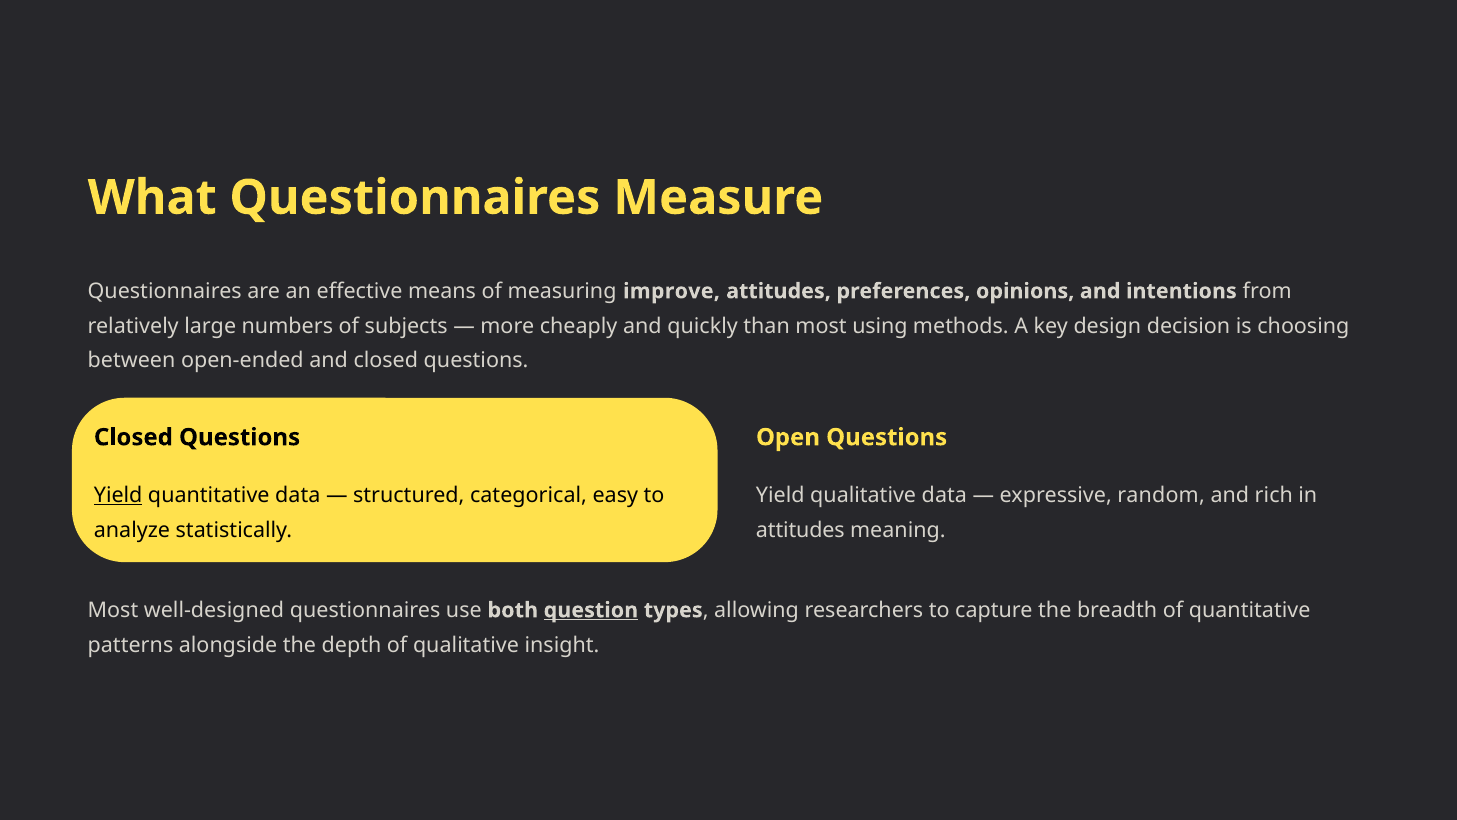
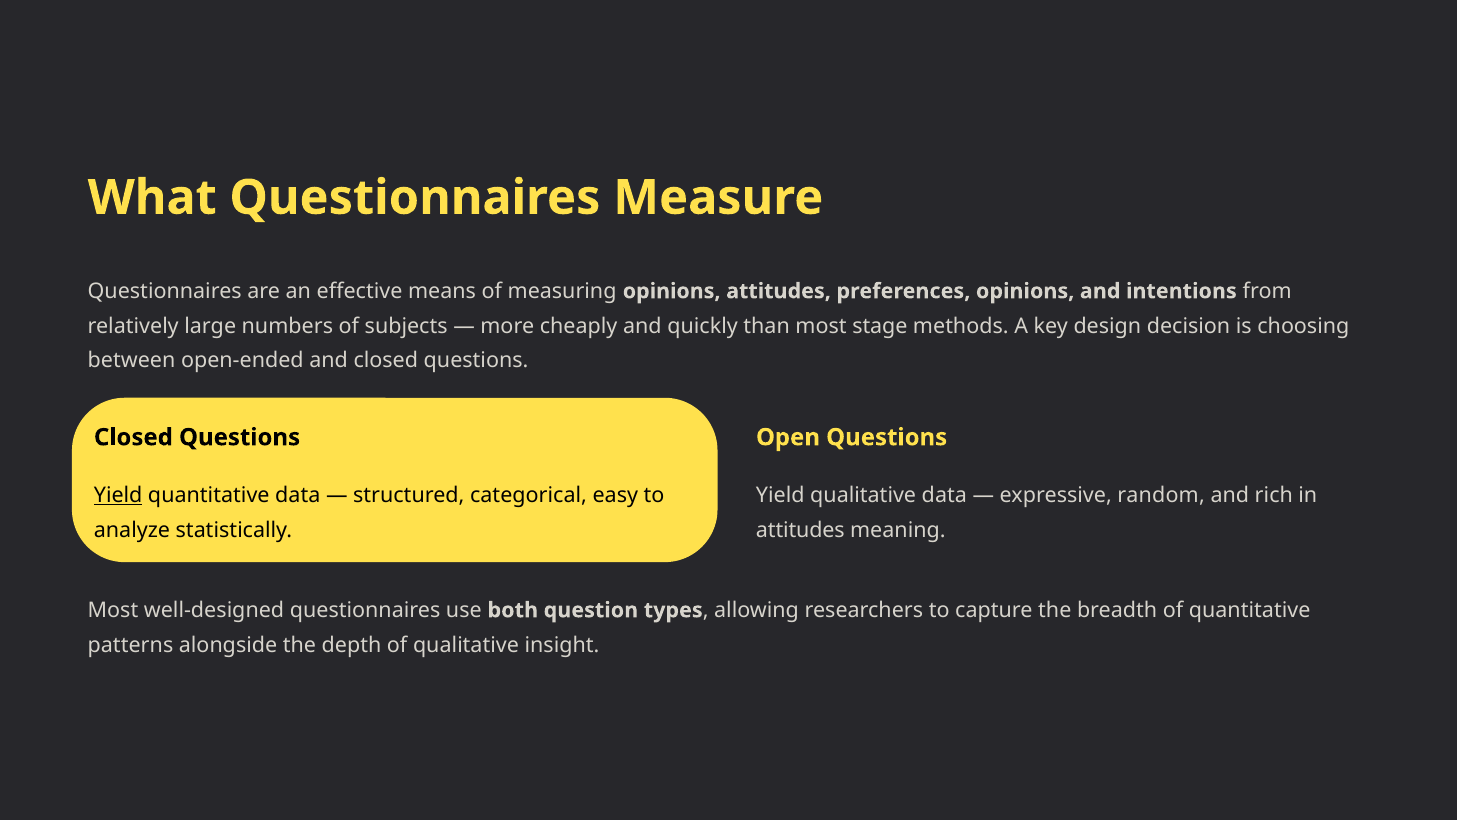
measuring improve: improve -> opinions
using: using -> stage
question underline: present -> none
